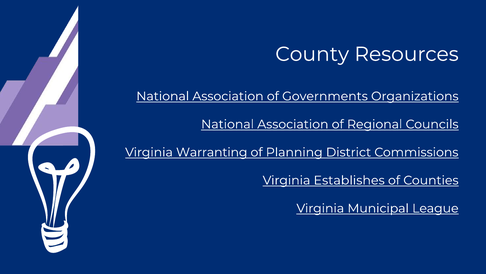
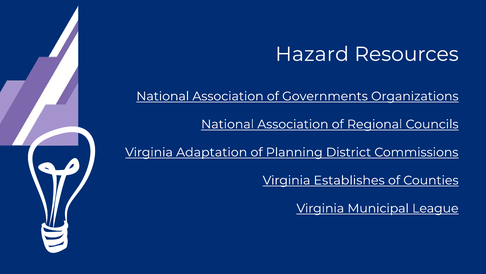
County: County -> Hazard
Warranting: Warranting -> Adaptation
